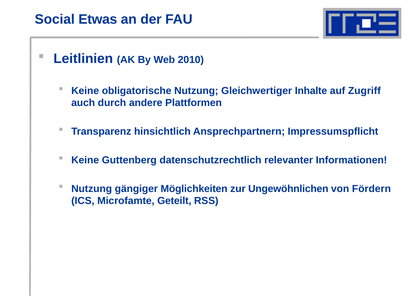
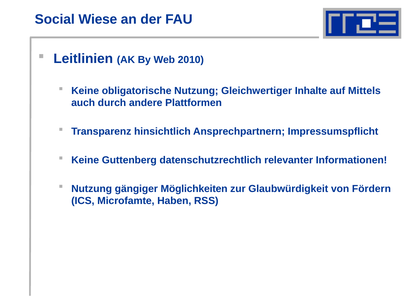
Etwas: Etwas -> Wiese
Zugriff: Zugriff -> Mittels
Ungewöhnlichen: Ungewöhnlichen -> Glaubwürdigkeit
Geteilt: Geteilt -> Haben
